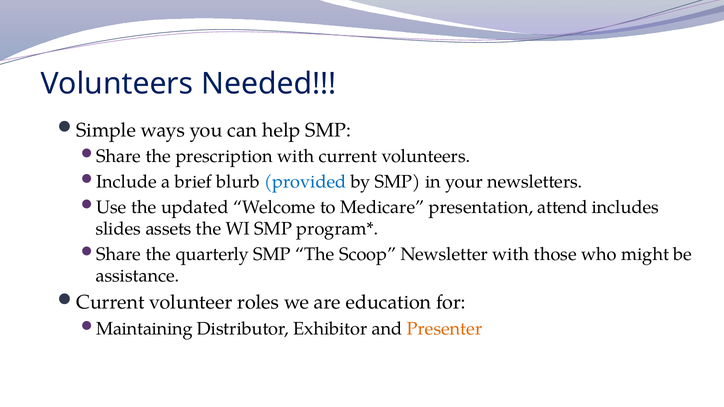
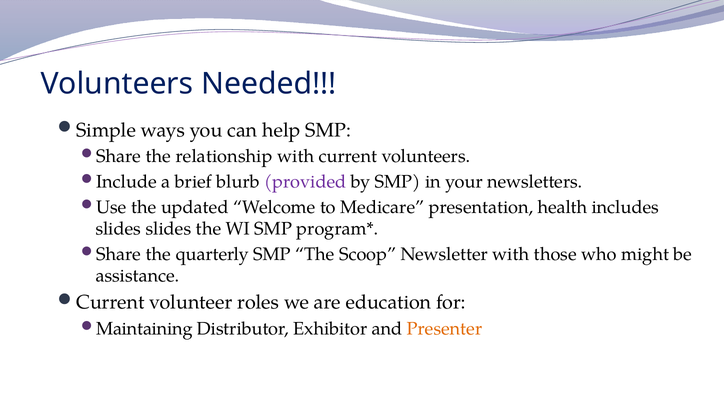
prescription: prescription -> relationship
provided colour: blue -> purple
attend: attend -> health
slides assets: assets -> slides
